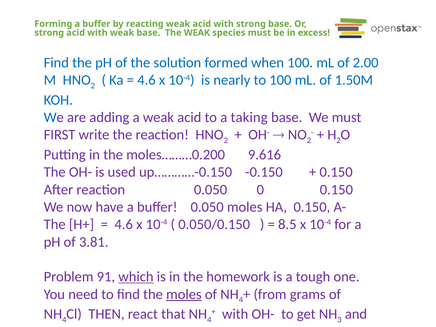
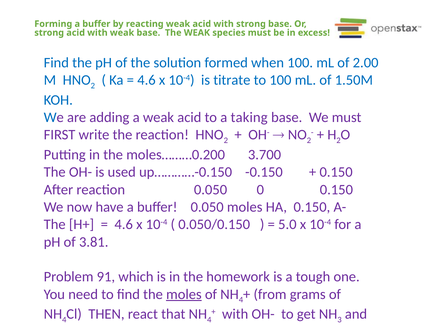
nearly: nearly -> titrate
9.616: 9.616 -> 3.700
8.5: 8.5 -> 5.0
which underline: present -> none
